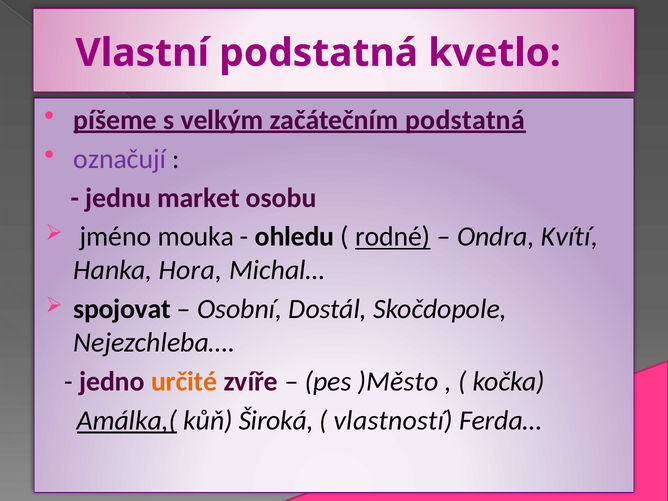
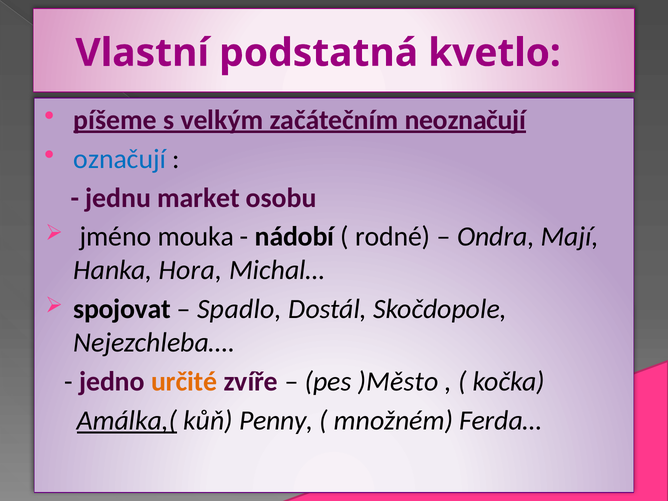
začátečním podstatná: podstatná -> neoznačují
označují colour: purple -> blue
ohledu: ohledu -> nádobí
rodné underline: present -> none
Kvítí: Kvítí -> Mají
Osobní: Osobní -> Spadlo
Široká: Široká -> Penny
vlastností: vlastností -> množném
